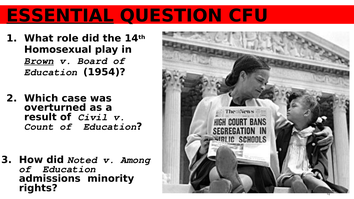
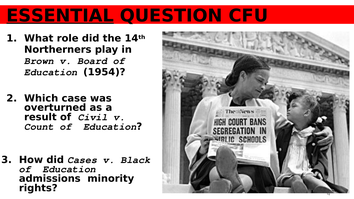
Homosexual: Homosexual -> Northerners
Brown underline: present -> none
Noted: Noted -> Cases
Among: Among -> Black
